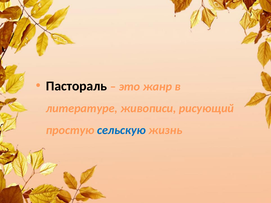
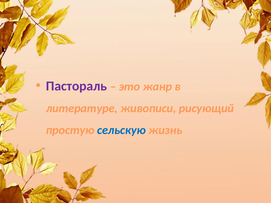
Пастораль colour: black -> purple
